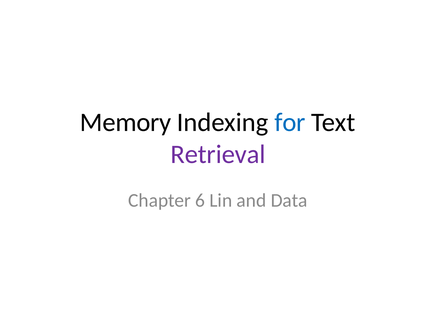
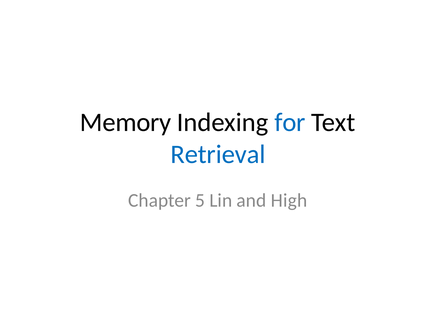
Retrieval colour: purple -> blue
6: 6 -> 5
Data: Data -> High
